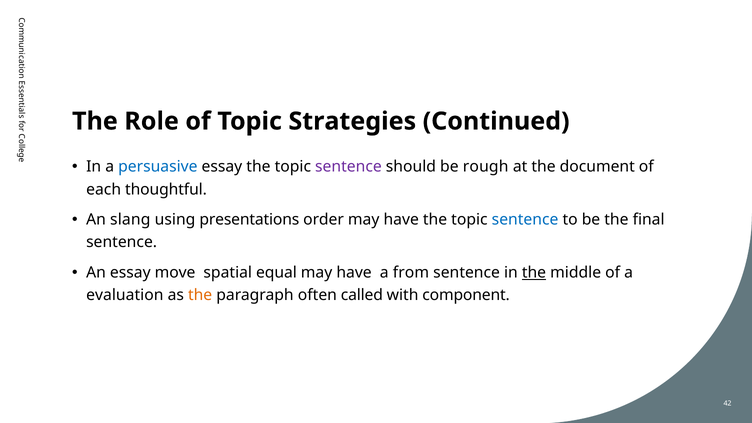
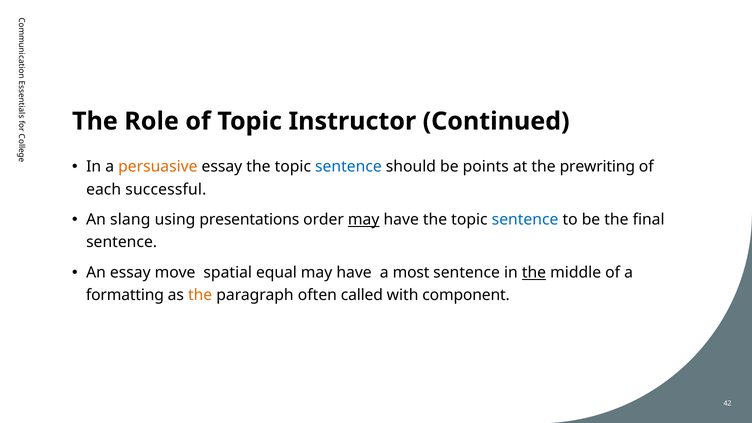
Strategies: Strategies -> Instructor
persuasive colour: blue -> orange
sentence at (348, 167) colour: purple -> blue
rough: rough -> points
document: document -> prewriting
thoughtful: thoughtful -> successful
may at (364, 220) underline: none -> present
from: from -> most
evaluation: evaluation -> formatting
